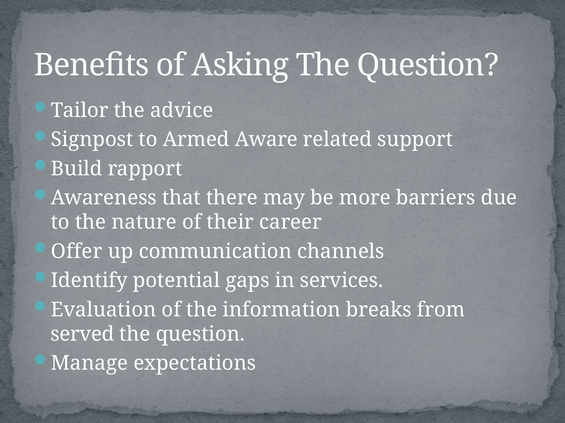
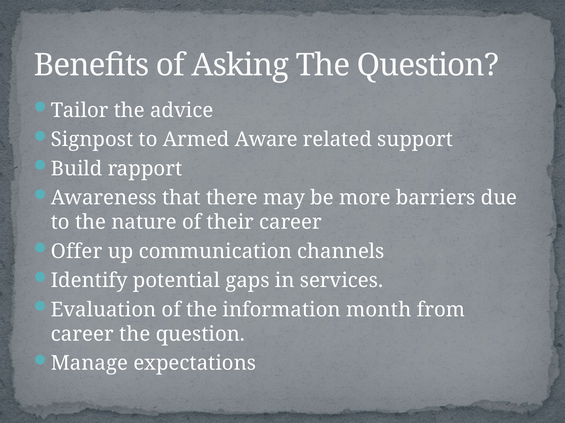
breaks: breaks -> month
served at (83, 335): served -> career
